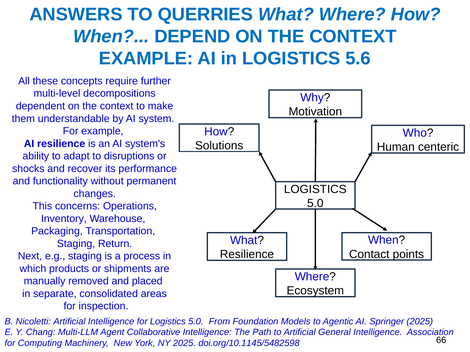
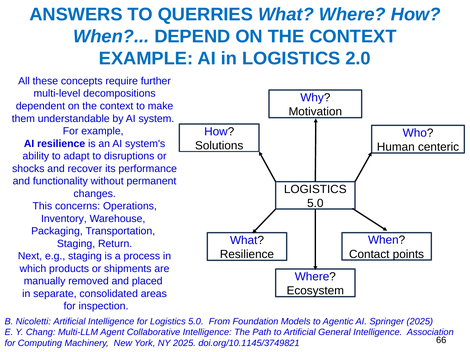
5.6: 5.6 -> 2.0
doi.org/10.1145/5482598: doi.org/10.1145/5482598 -> doi.org/10.1145/3749821
